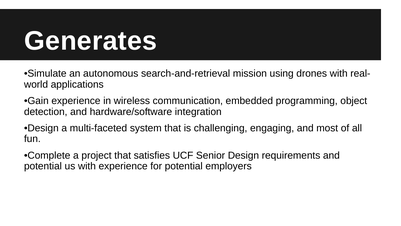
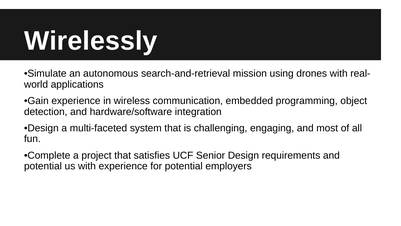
Generates: Generates -> Wirelessly
